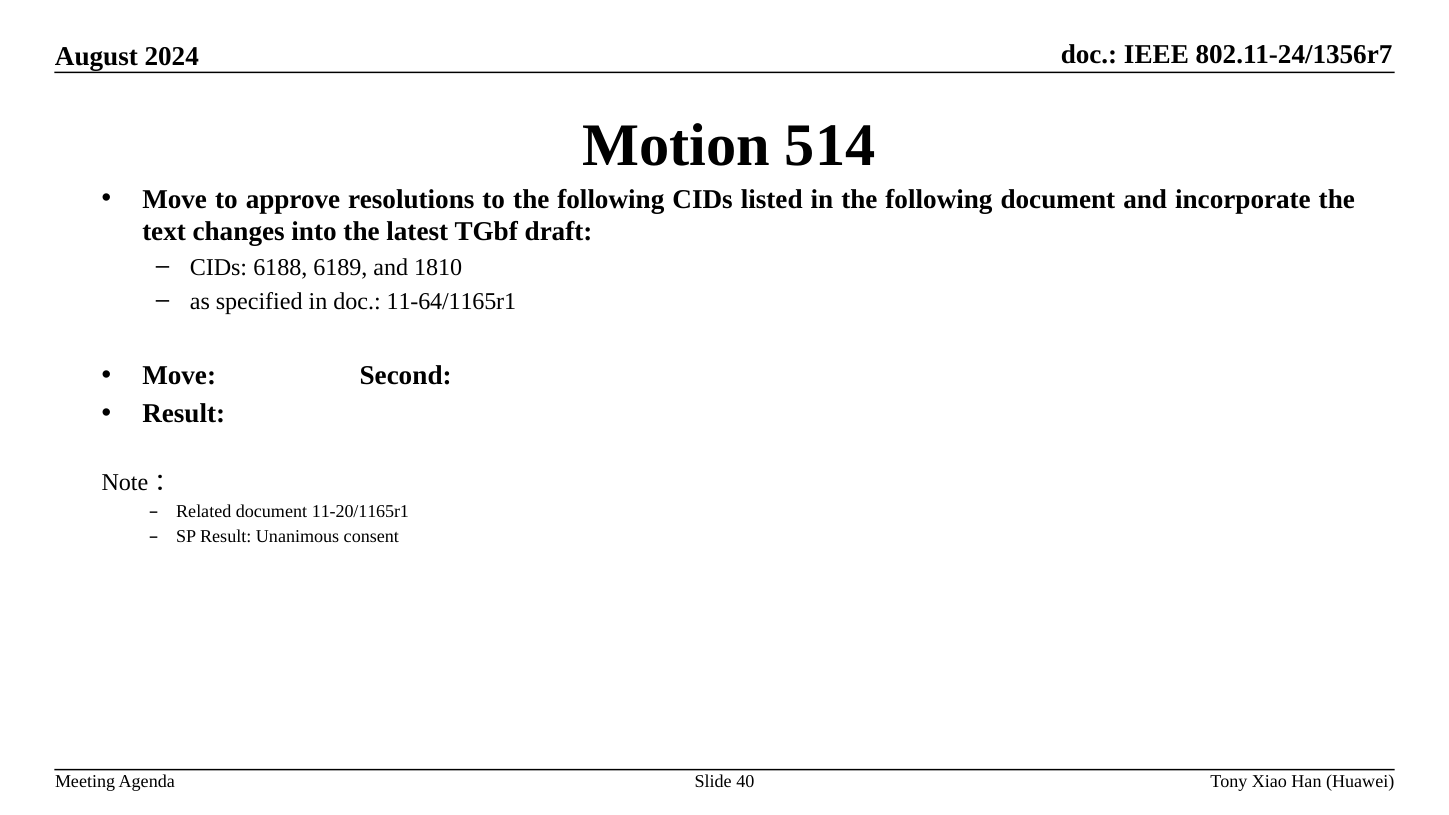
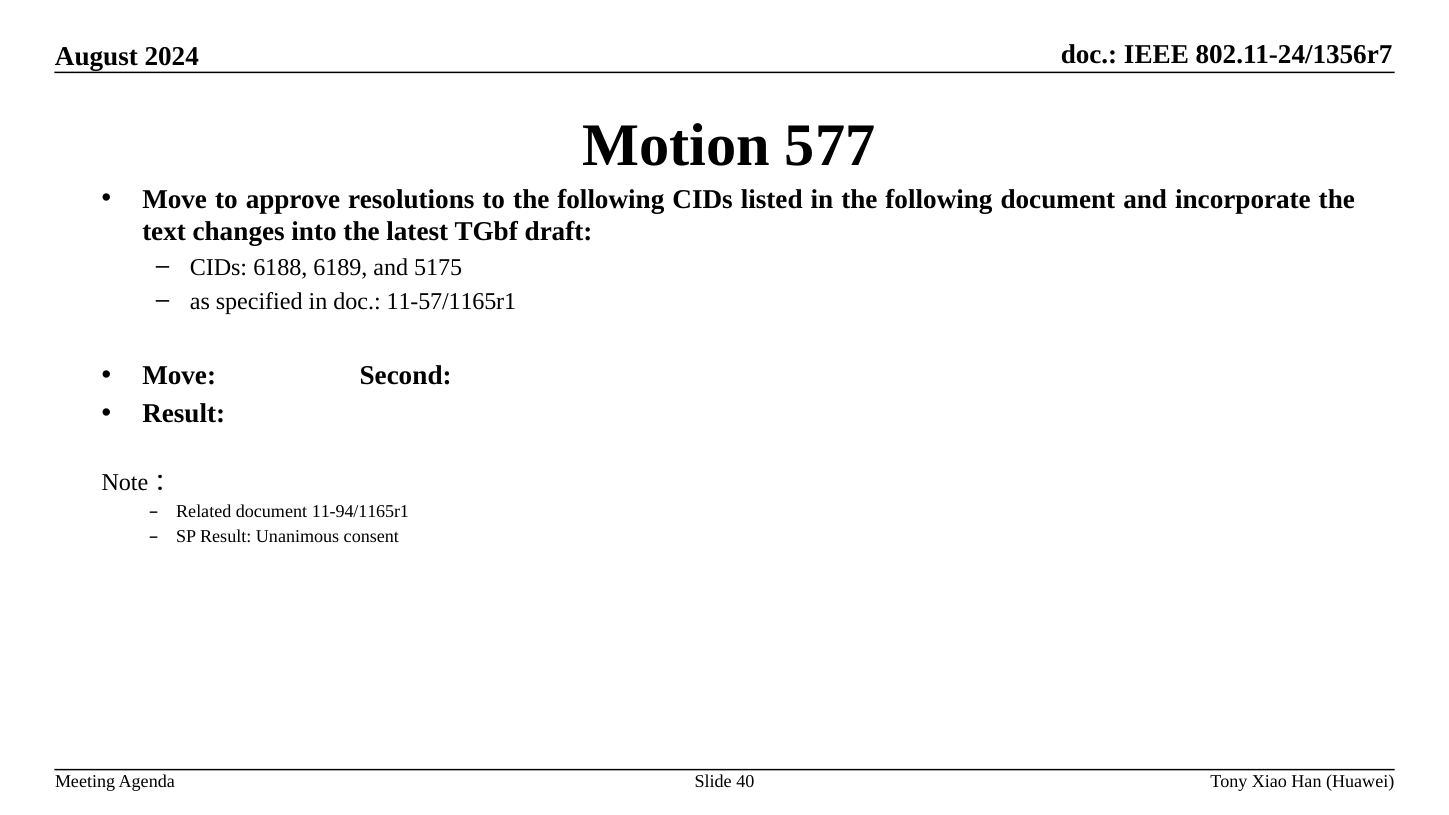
514: 514 -> 577
1810: 1810 -> 5175
11-64/1165r1: 11-64/1165r1 -> 11-57/1165r1
11-20/1165r1: 11-20/1165r1 -> 11-94/1165r1
